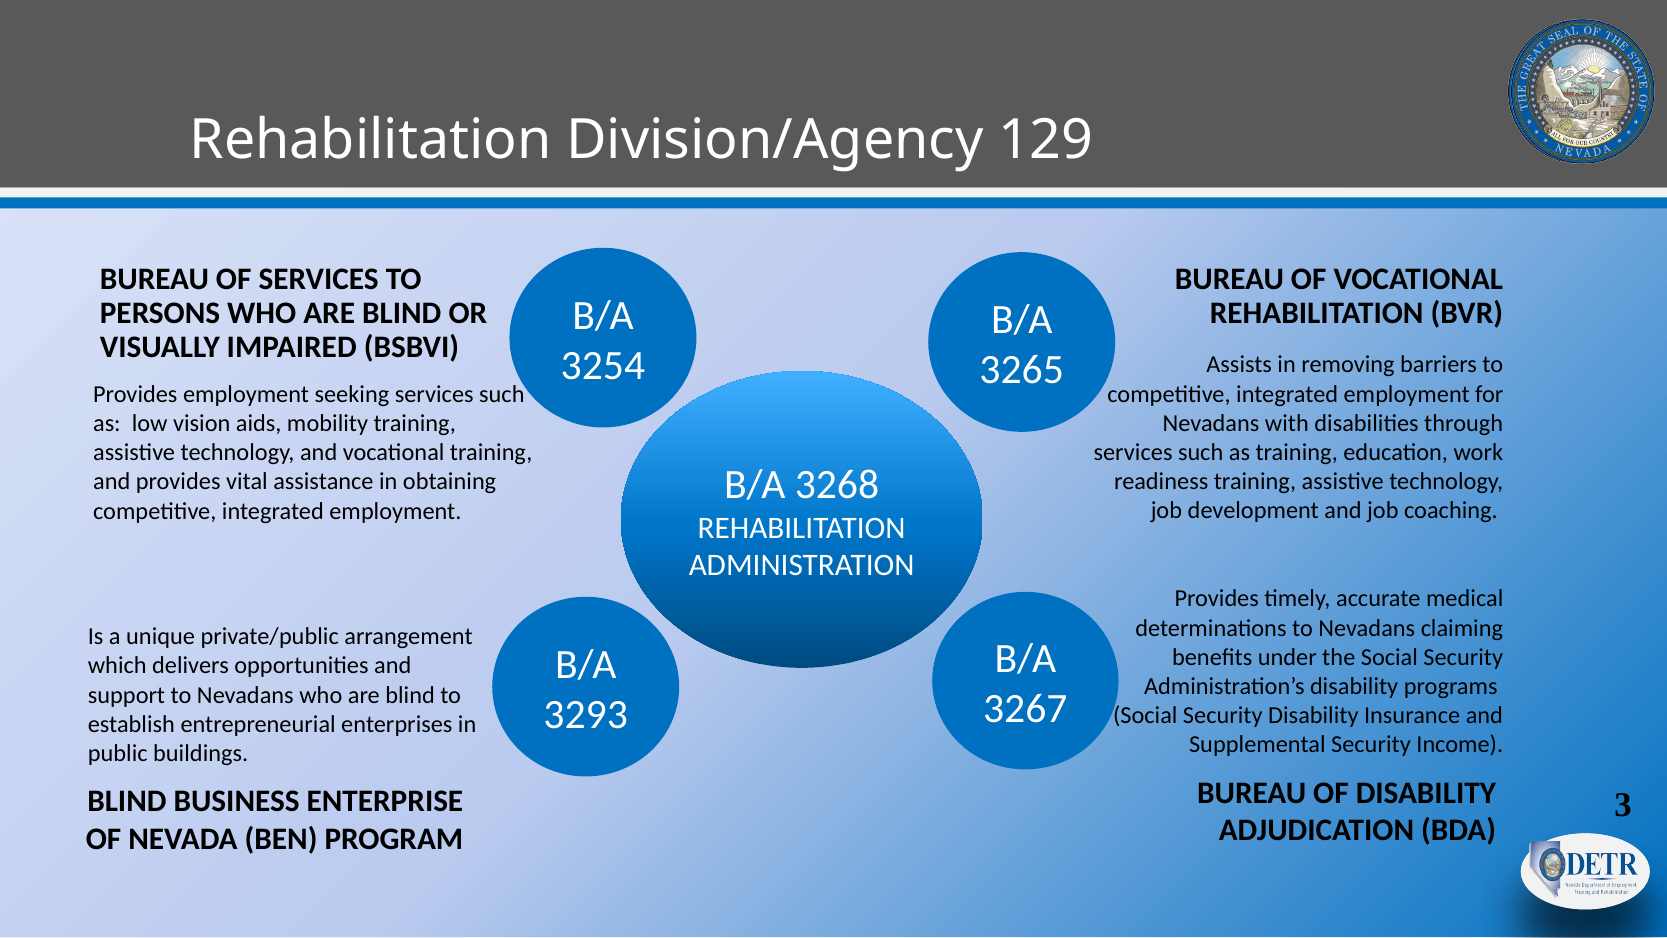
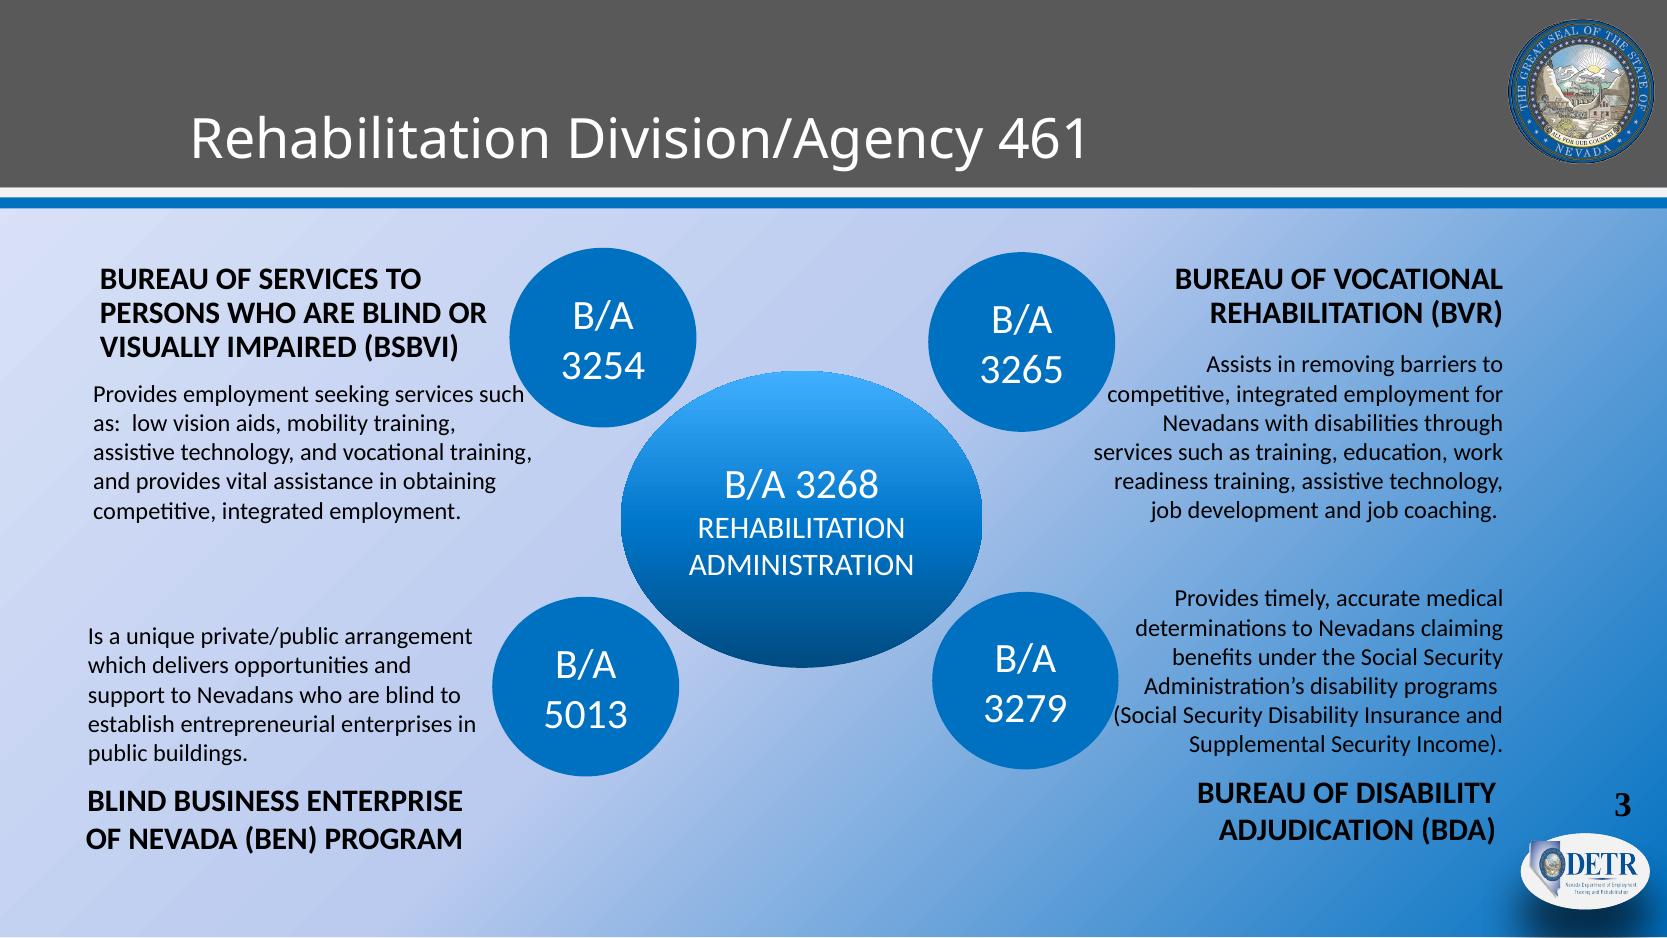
129: 129 -> 461
3267: 3267 -> 3279
3293: 3293 -> 5013
